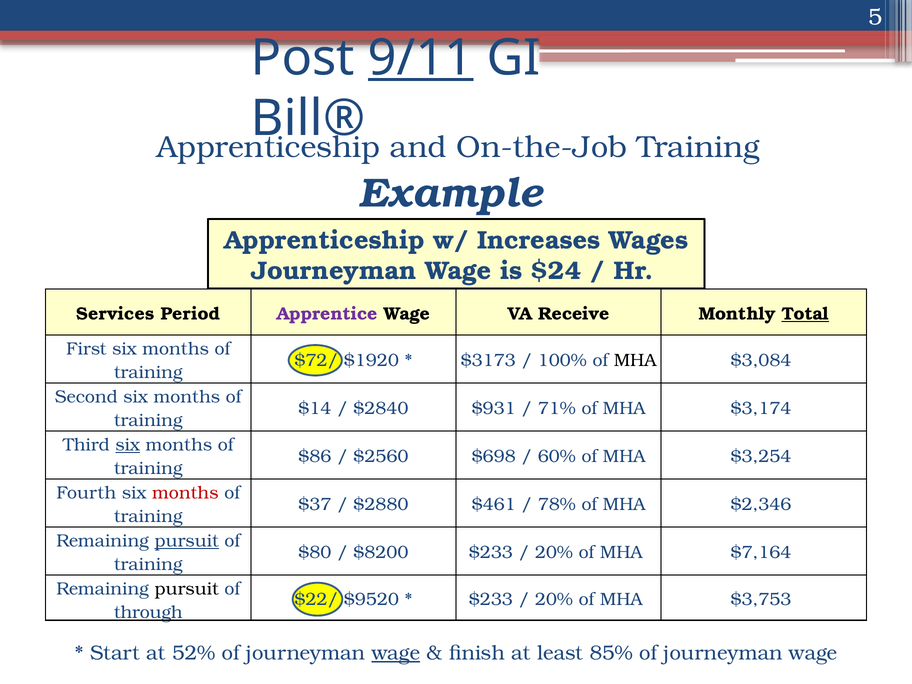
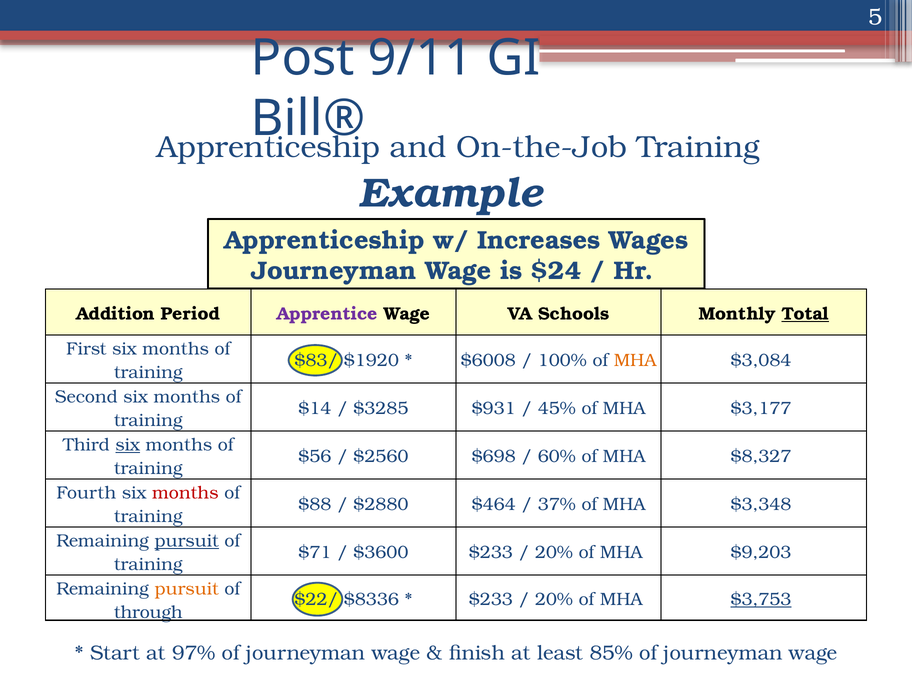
9/11 underline: present -> none
Services: Services -> Addition
Receive: Receive -> Schools
$72/: $72/ -> $83/
$3173: $3173 -> $6008
MHA at (635, 361) colour: black -> orange
$2840: $2840 -> $3285
71%: 71% -> 45%
$3,174: $3,174 -> $3,177
$86: $86 -> $56
$3,254: $3,254 -> $8,327
$37: $37 -> $88
$461: $461 -> $464
78%: 78% -> 37%
$2,346: $2,346 -> $3,348
$80: $80 -> $71
$8200: $8200 -> $3600
$7,164: $7,164 -> $9,203
pursuit at (187, 589) colour: black -> orange
$9520: $9520 -> $8336
$3,753 underline: none -> present
52%: 52% -> 97%
wage at (396, 653) underline: present -> none
